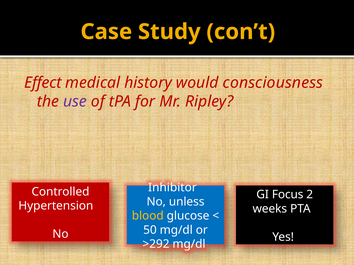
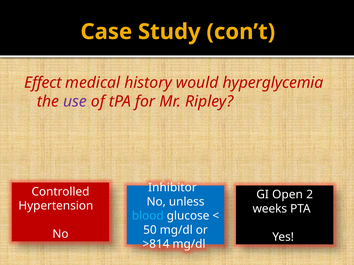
consciousness: consciousness -> hyperglycemia
Focus: Focus -> Open
blood colour: yellow -> light blue
>292: >292 -> >814
